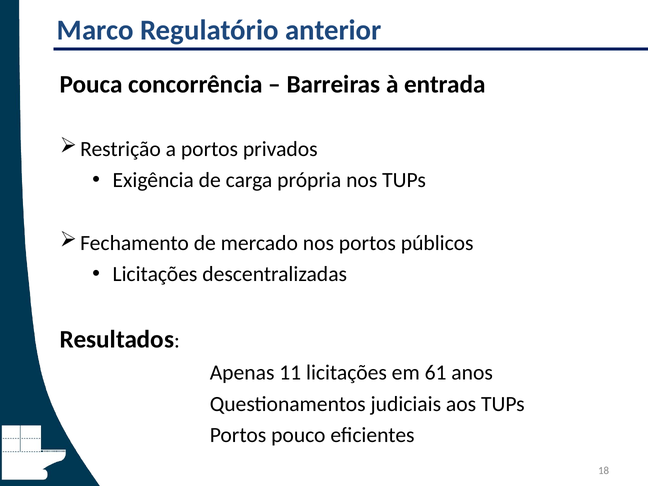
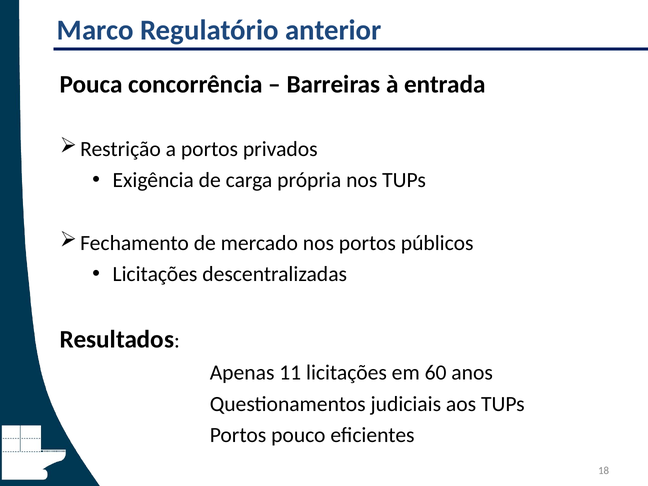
61: 61 -> 60
